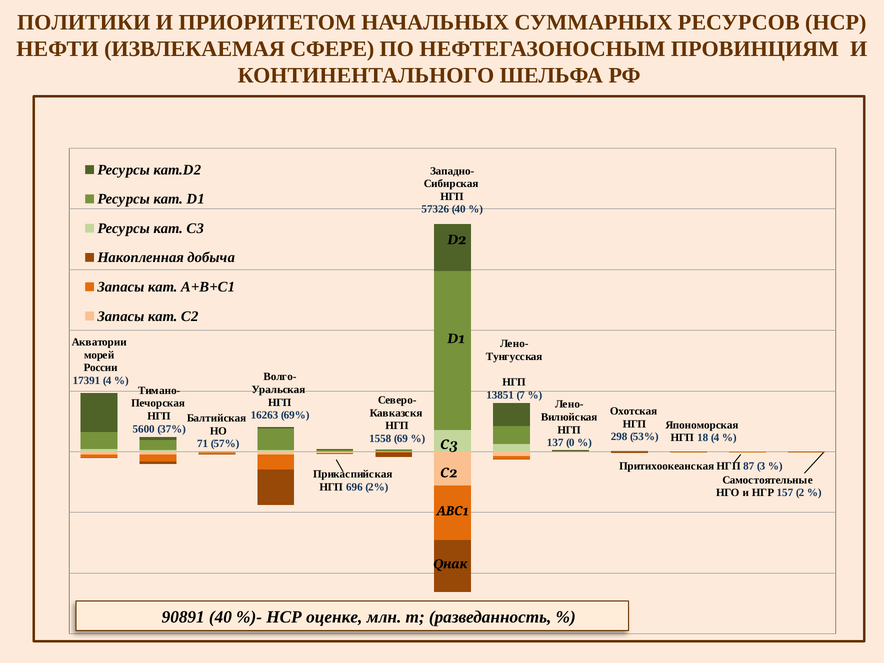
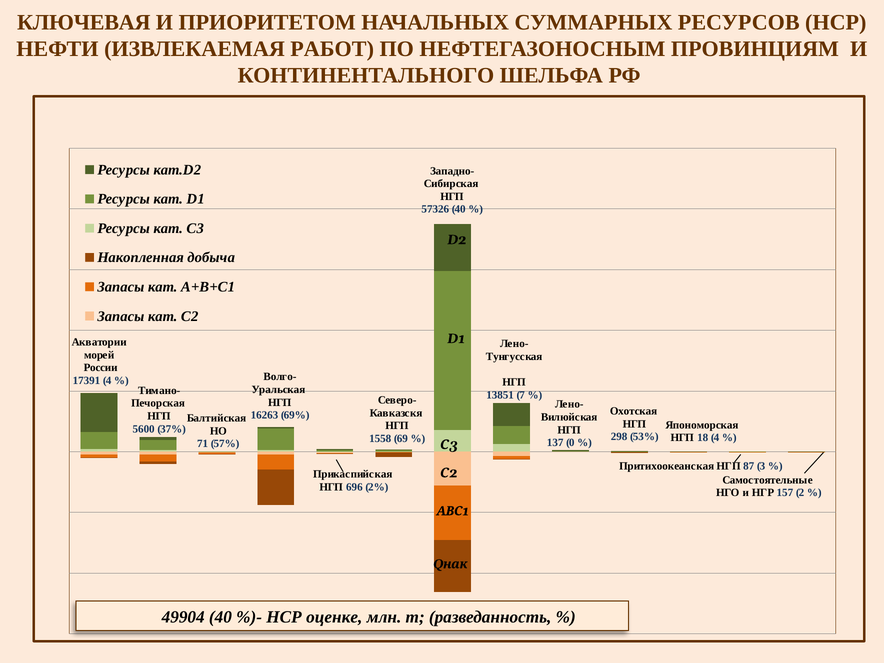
ПОЛИТИКИ: ПОЛИТИКИ -> КЛЮЧЕВАЯ
СФЕРЕ: СФЕРЕ -> РАБОТ
90891: 90891 -> 49904
